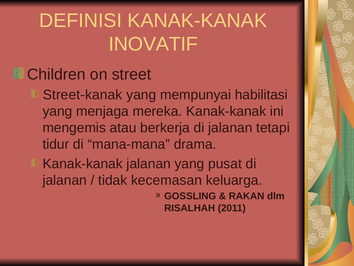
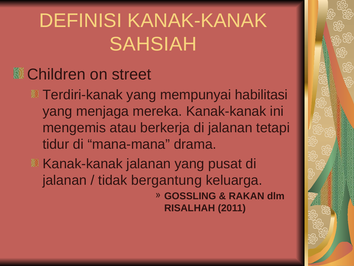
INOVATIF: INOVATIF -> SAHSIAH
Street-kanak: Street-kanak -> Terdiri-kanak
kecemasan: kecemasan -> bergantung
